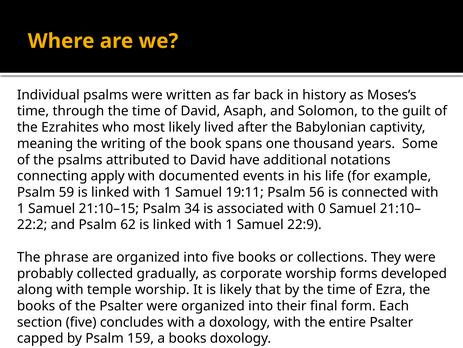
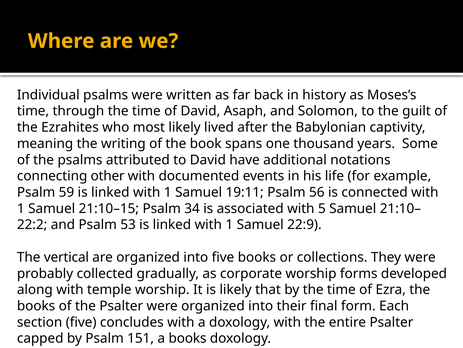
apply: apply -> other
0: 0 -> 5
62: 62 -> 53
phrase: phrase -> vertical
159: 159 -> 151
